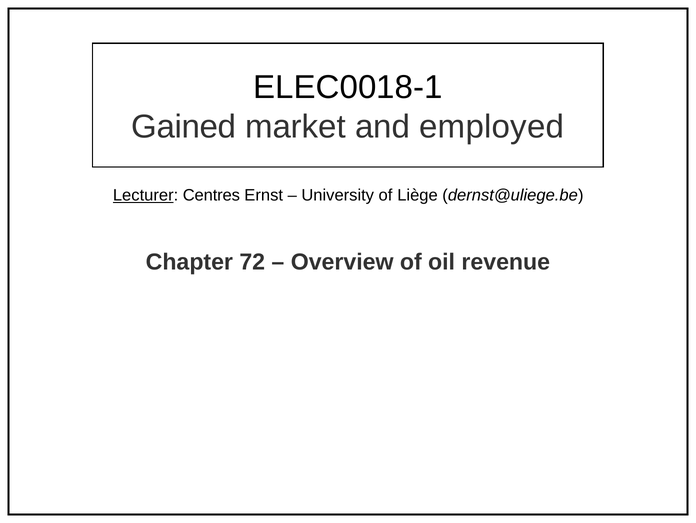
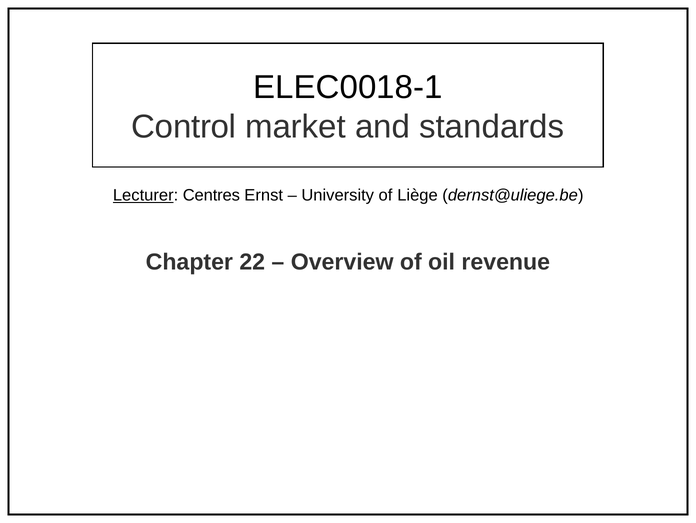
Gained: Gained -> Control
employed: employed -> standards
72: 72 -> 22
